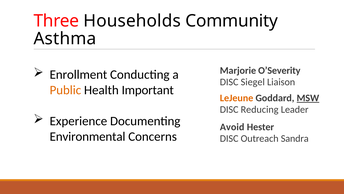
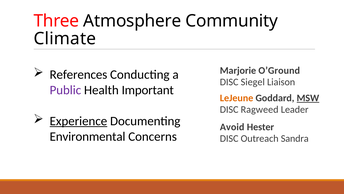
Households: Households -> Atmosphere
Asthma: Asthma -> Climate
O’Severity: O’Severity -> O’Ground
Enrollment: Enrollment -> References
Public colour: orange -> purple
Reducing: Reducing -> Ragweed
Experience underline: none -> present
